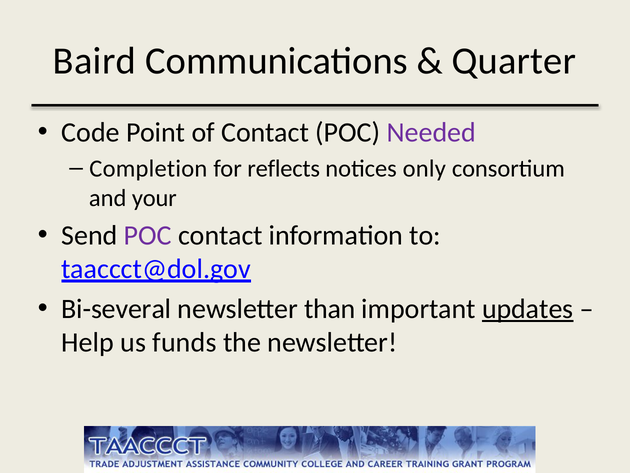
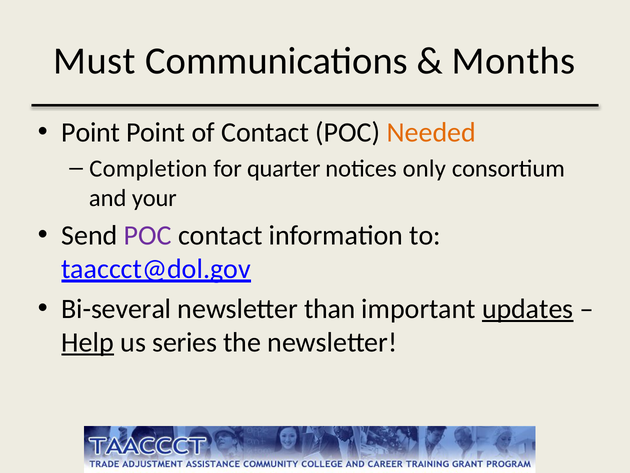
Baird: Baird -> Must
Quarter: Quarter -> Months
Code at (91, 132): Code -> Point
Needed colour: purple -> orange
reflects: reflects -> quarter
Help underline: none -> present
funds: funds -> series
